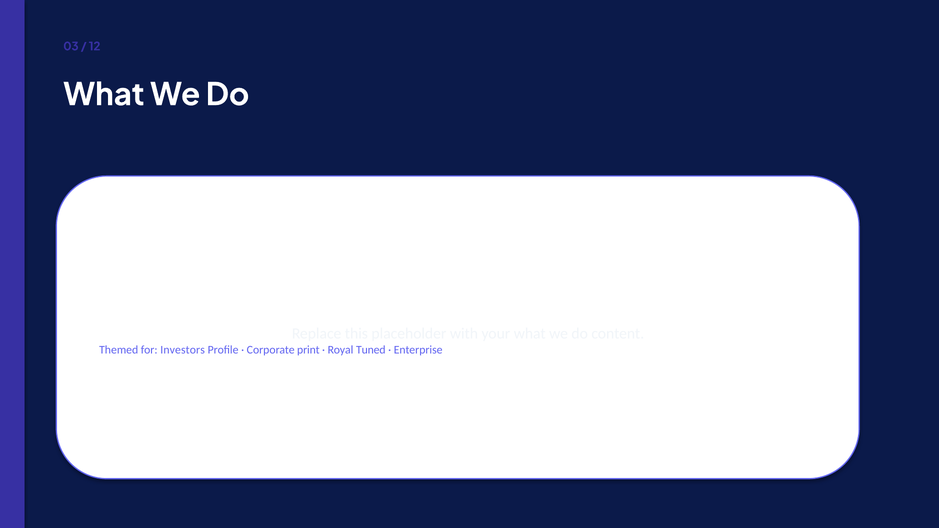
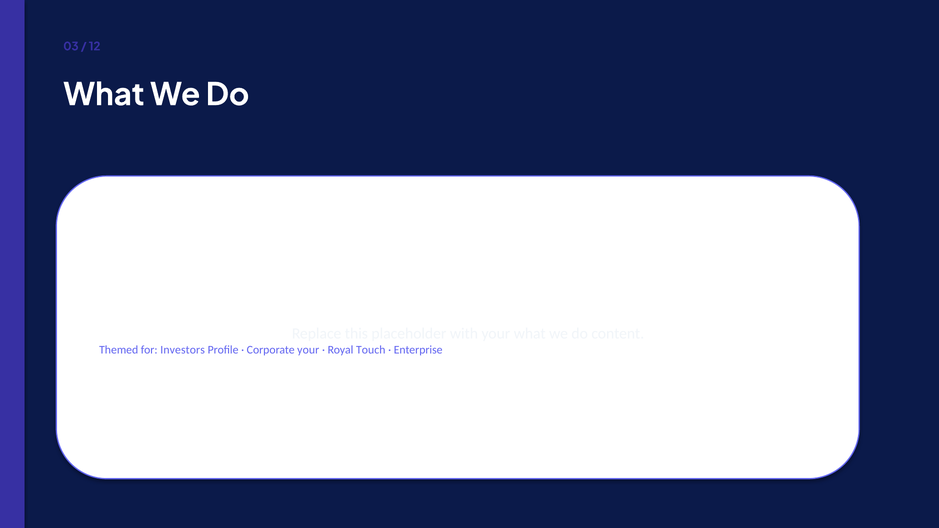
Corporate print: print -> your
Tuned: Tuned -> Touch
